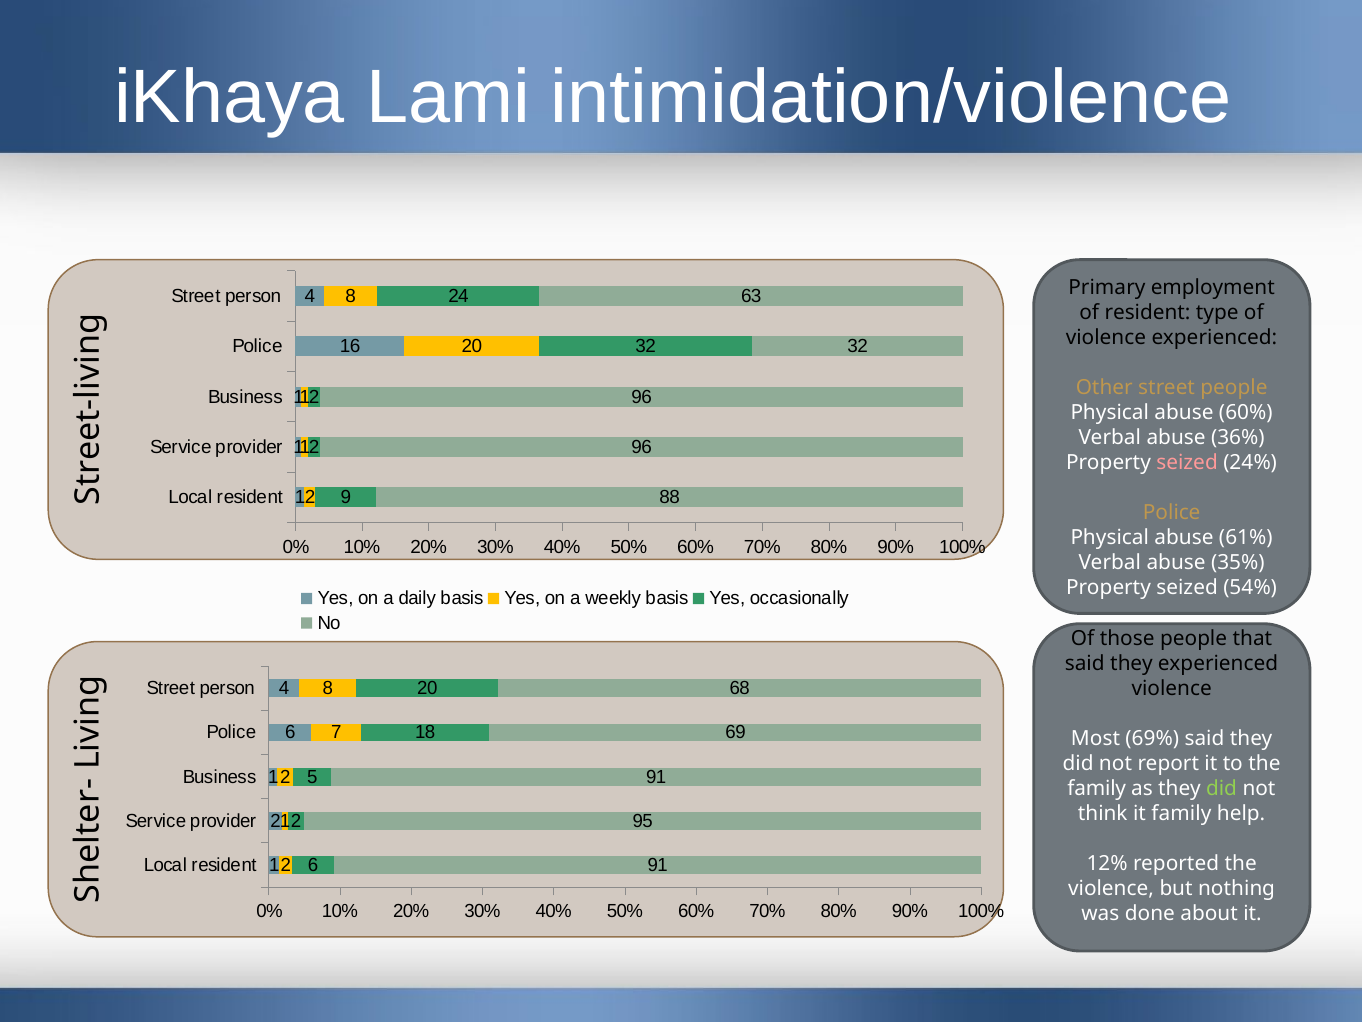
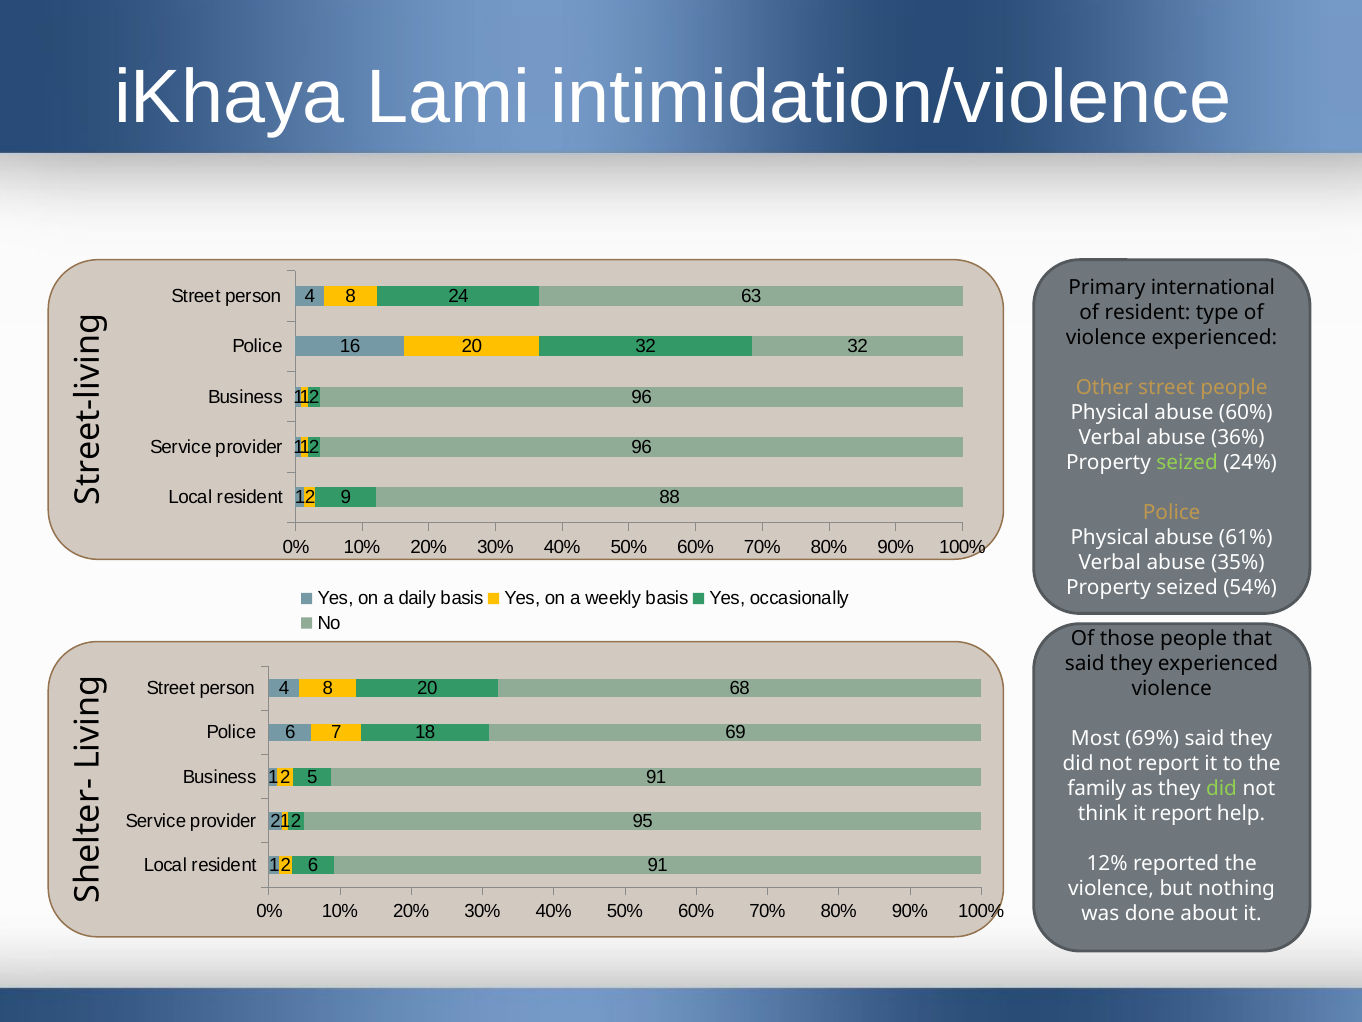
employment: employment -> international
seized at (1187, 463) colour: pink -> light green
it family: family -> report
